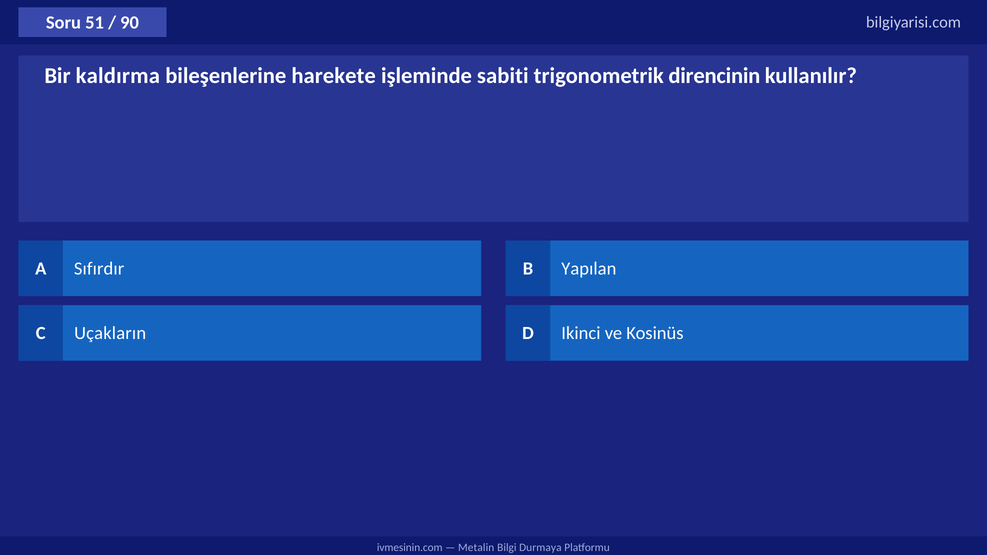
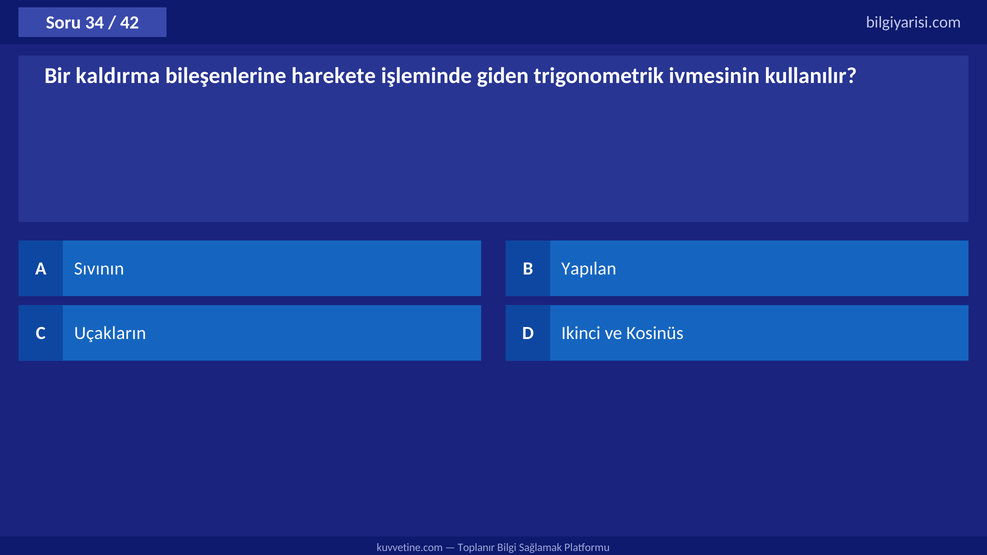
51: 51 -> 34
90: 90 -> 42
sabiti: sabiti -> giden
direncinin: direncinin -> ivmesinin
Sıfırdır: Sıfırdır -> Sıvının
ivmesinin.com: ivmesinin.com -> kuvvetine.com
Metalin: Metalin -> Toplanır
Durmaya: Durmaya -> Sağlamak
